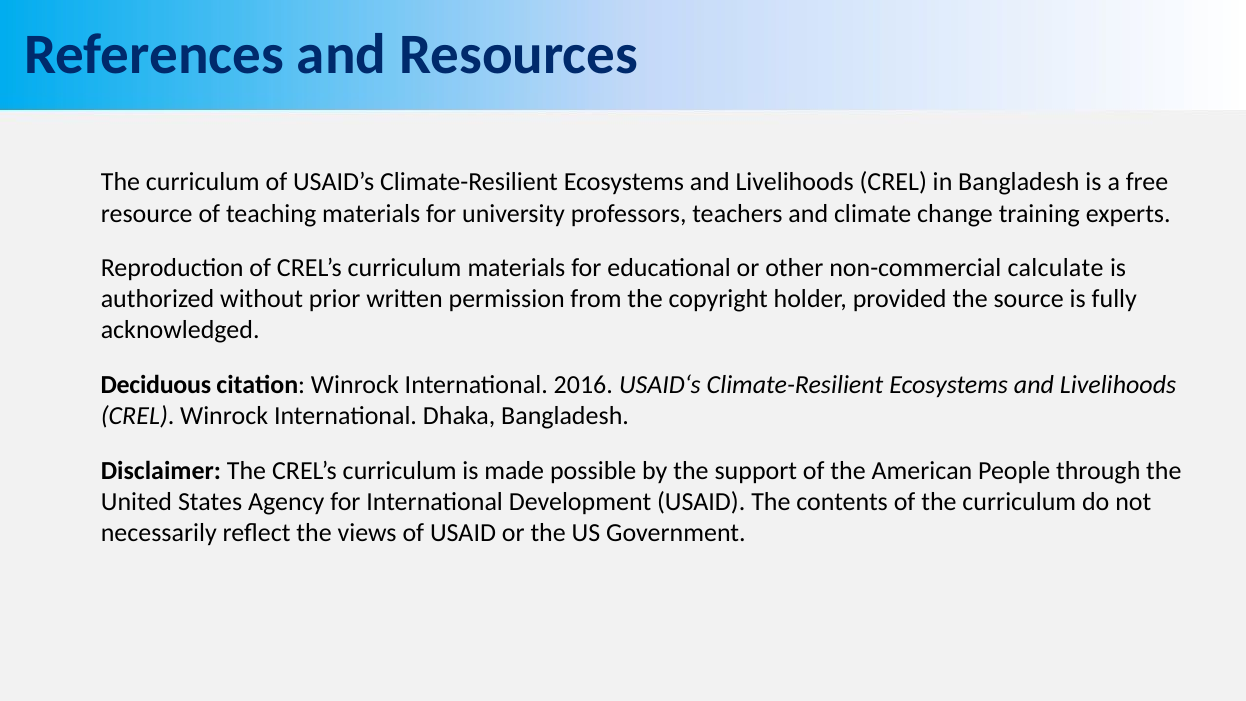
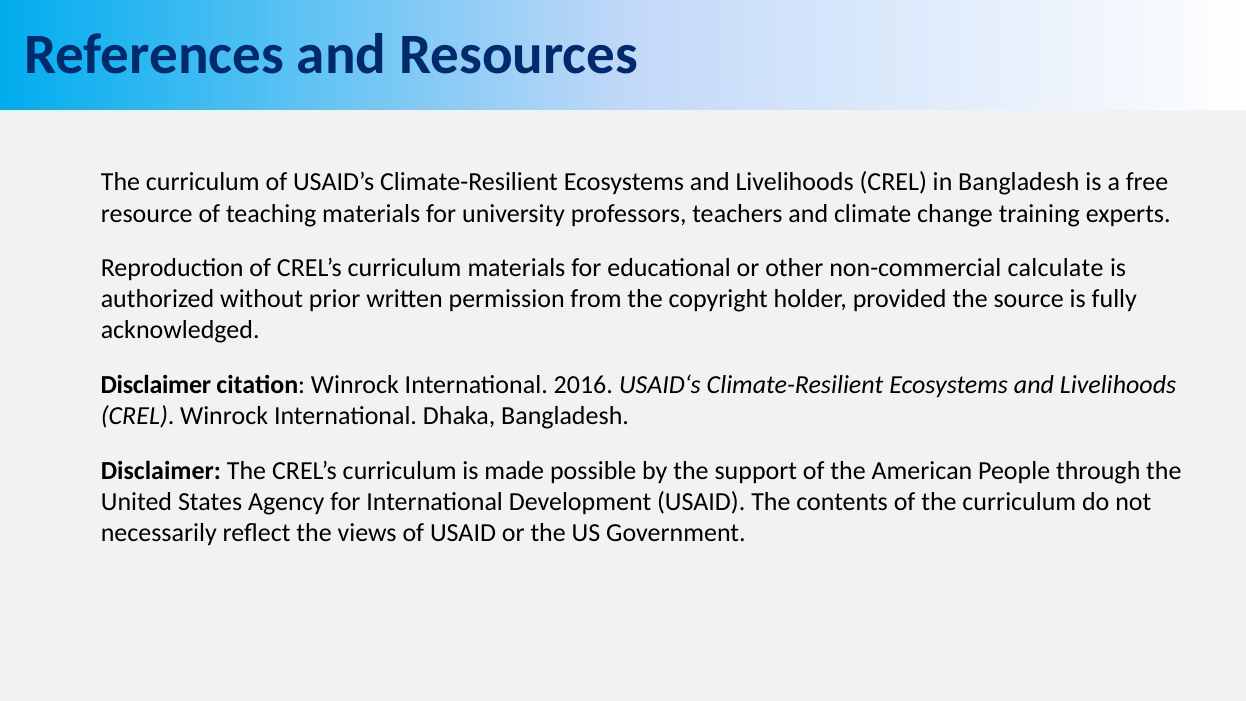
Deciduous at (156, 385): Deciduous -> Disclaimer
